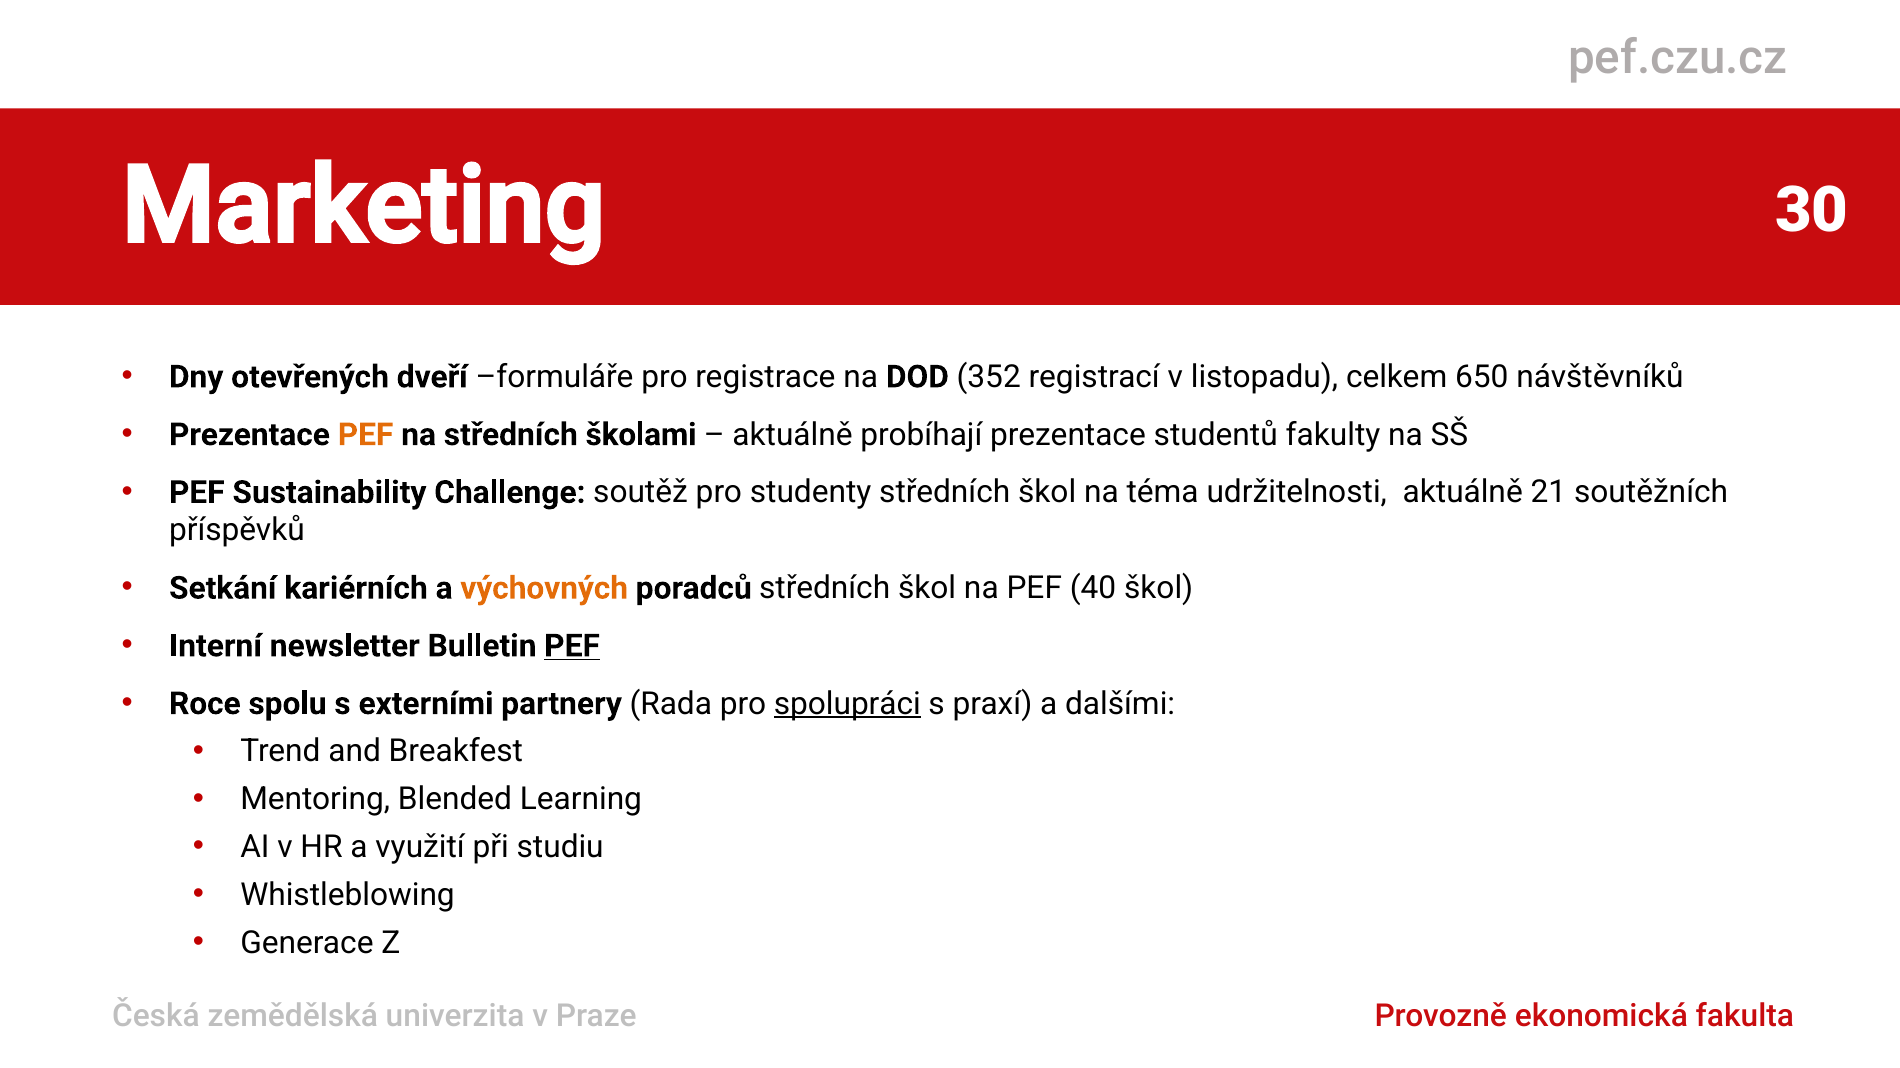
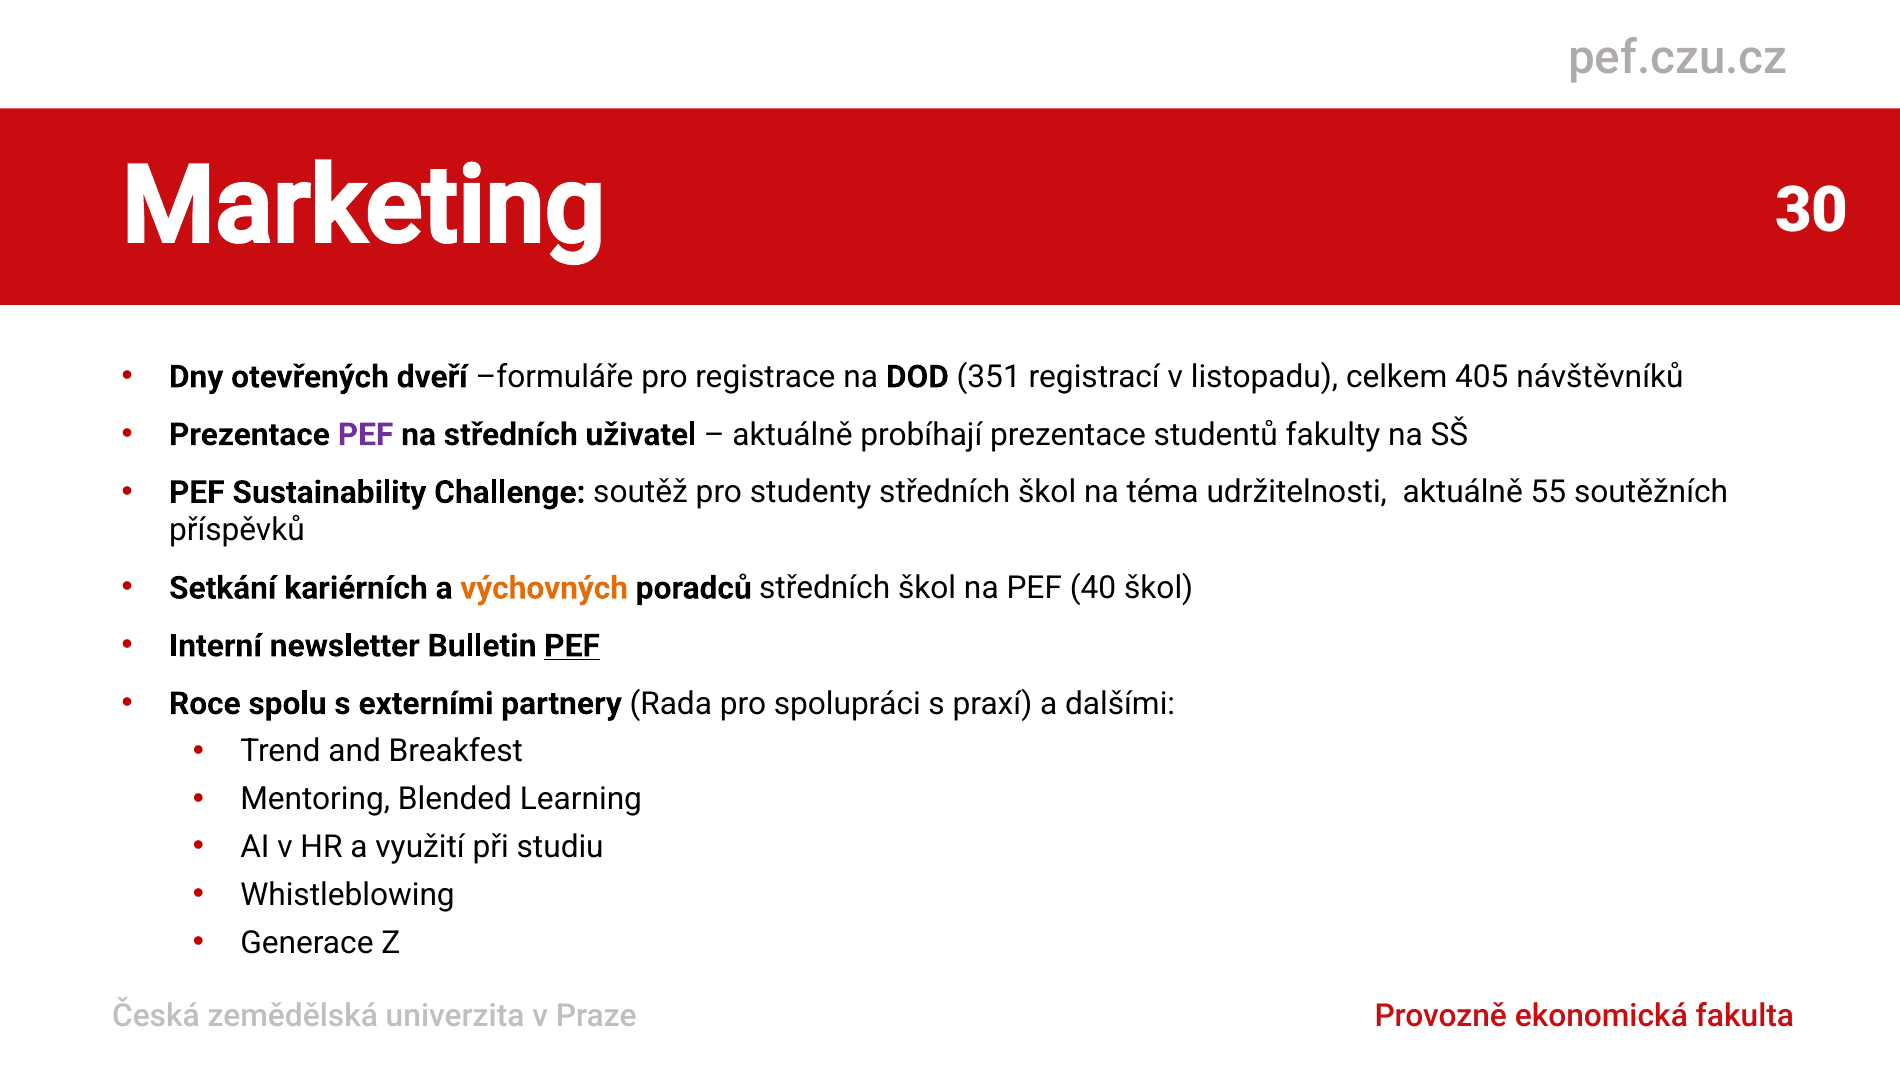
352: 352 -> 351
650: 650 -> 405
PEF at (366, 435) colour: orange -> purple
školami: školami -> uživatel
21: 21 -> 55
spolupráci underline: present -> none
